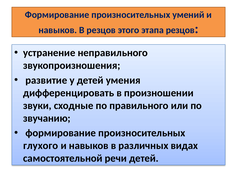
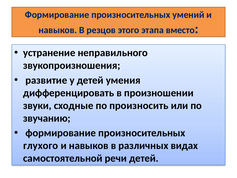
этапа резцов: резцов -> вместо
правильного: правильного -> произносить
